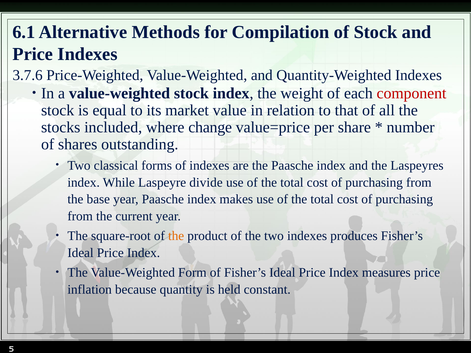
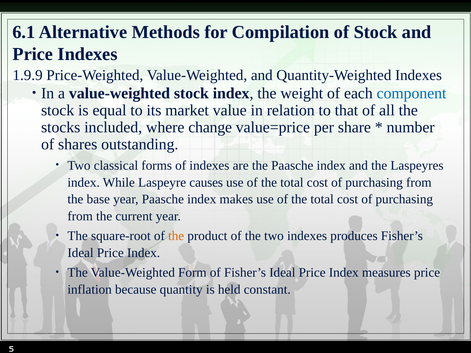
3.7.6: 3.7.6 -> 1.9.9
component colour: red -> blue
divide: divide -> causes
